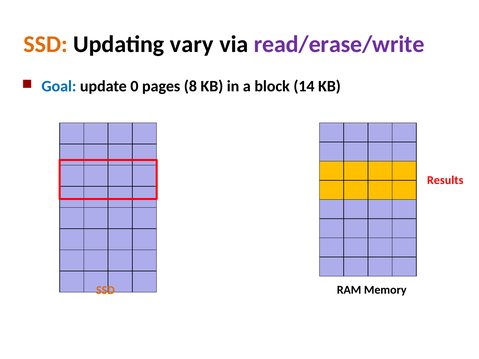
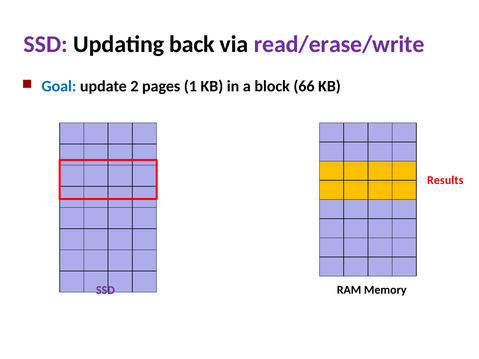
SSD at (46, 44) colour: orange -> purple
vary: vary -> back
0: 0 -> 2
8: 8 -> 1
14: 14 -> 66
SSD at (105, 290) colour: orange -> purple
